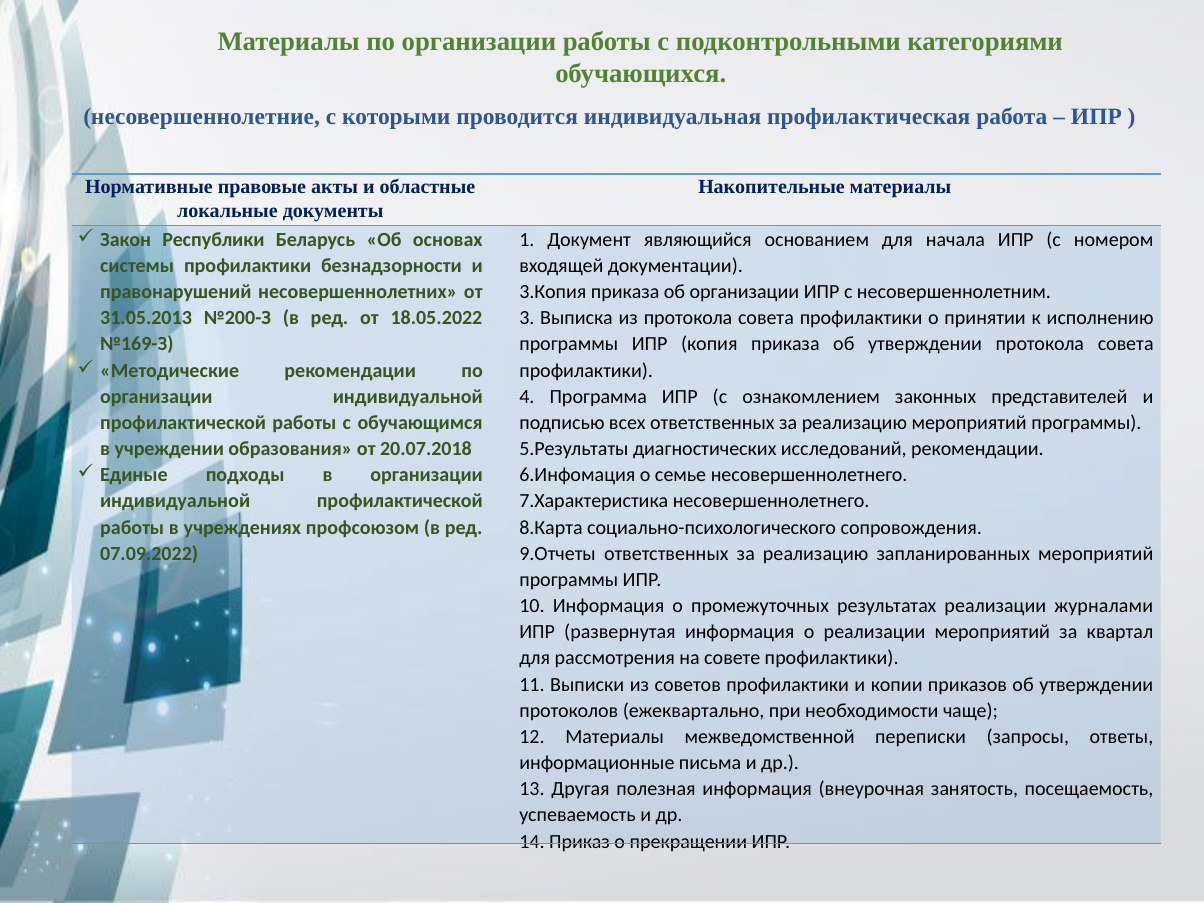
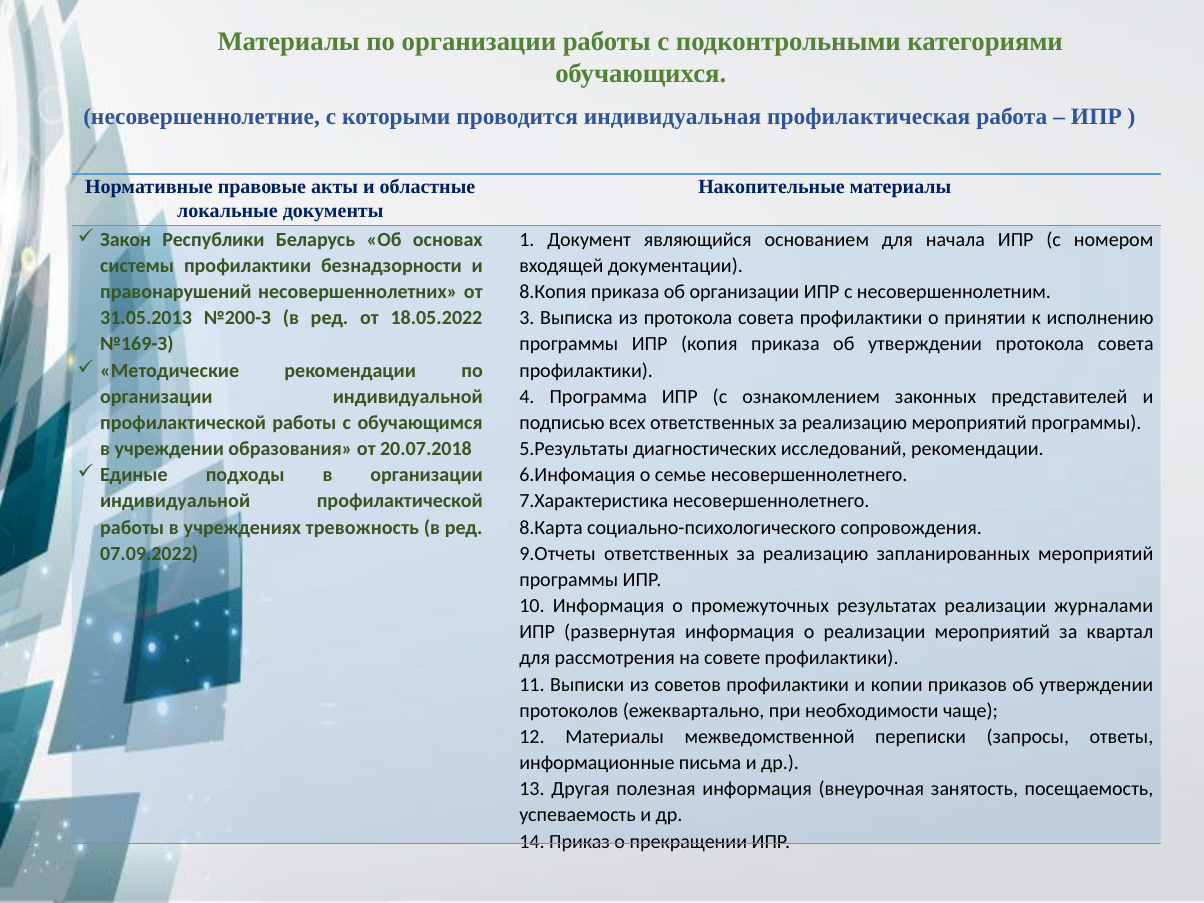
3.Копия: 3.Копия -> 8.Копия
профсоюзом: профсоюзом -> тревожность
